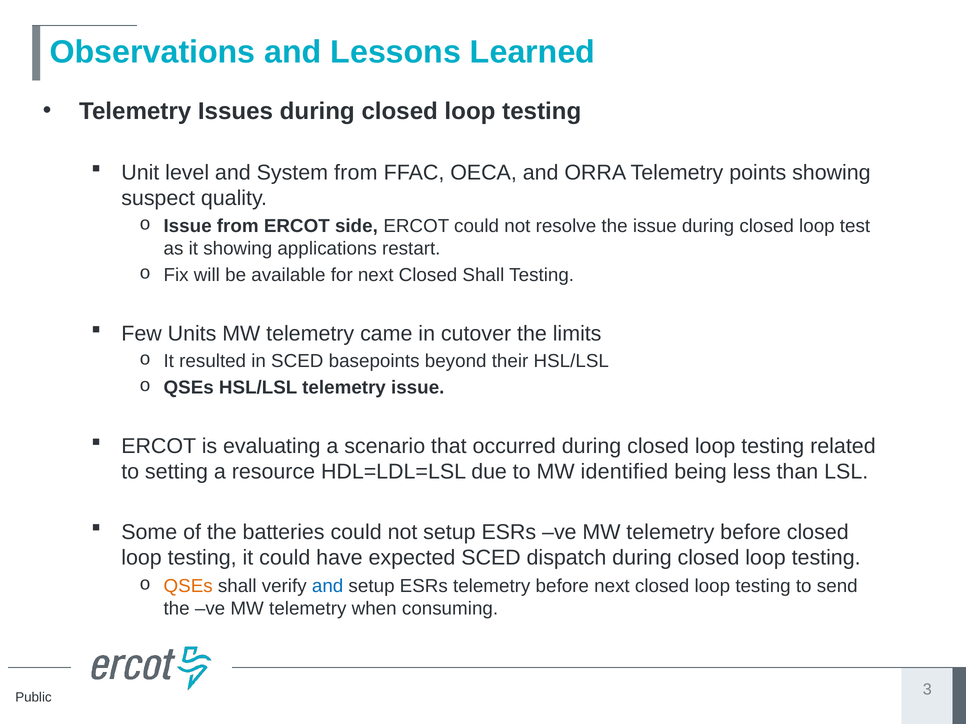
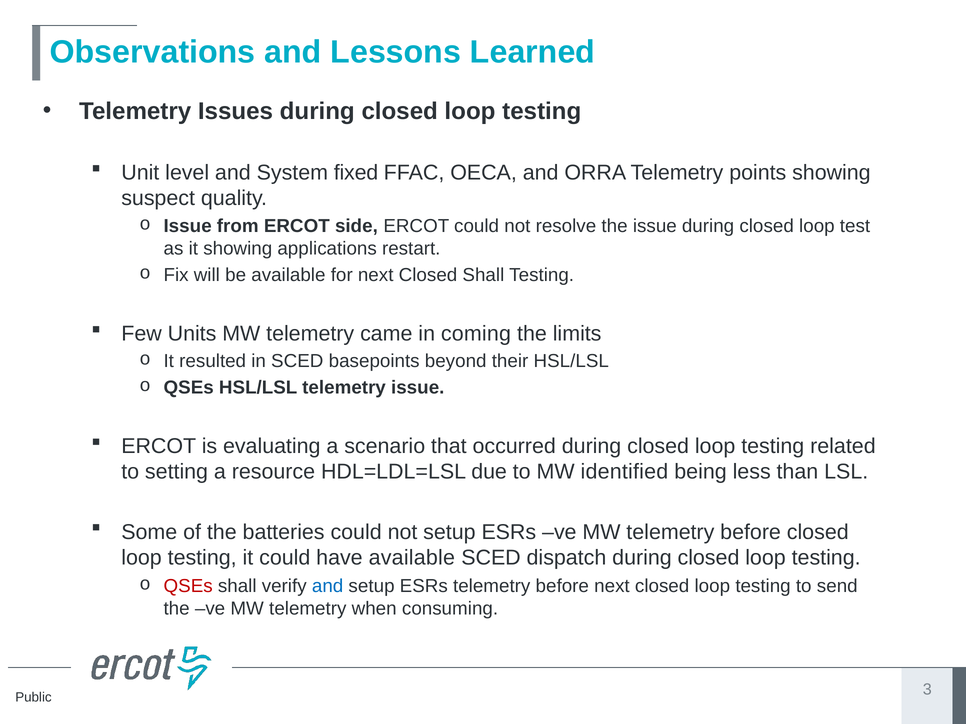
System from: from -> fixed
cutover: cutover -> coming
have expected: expected -> available
QSEs at (188, 586) colour: orange -> red
